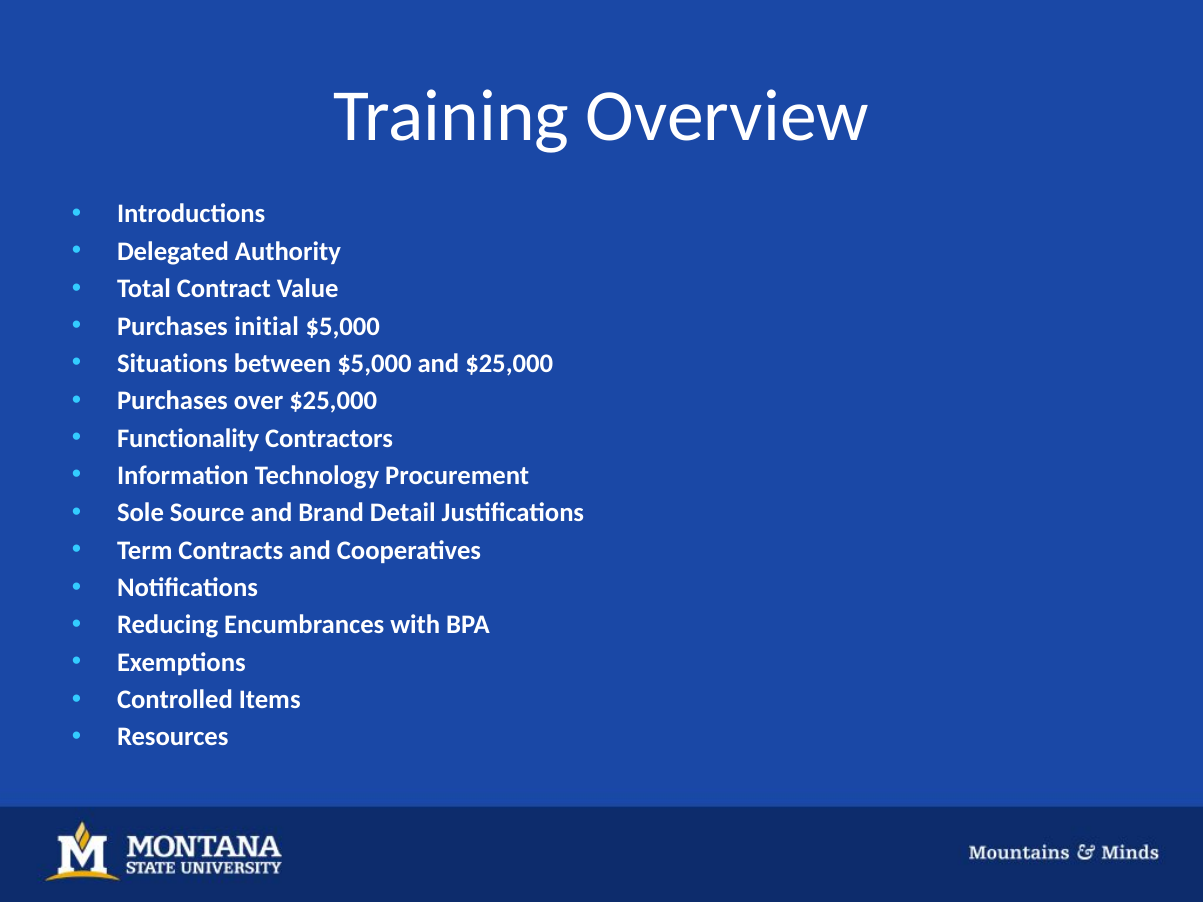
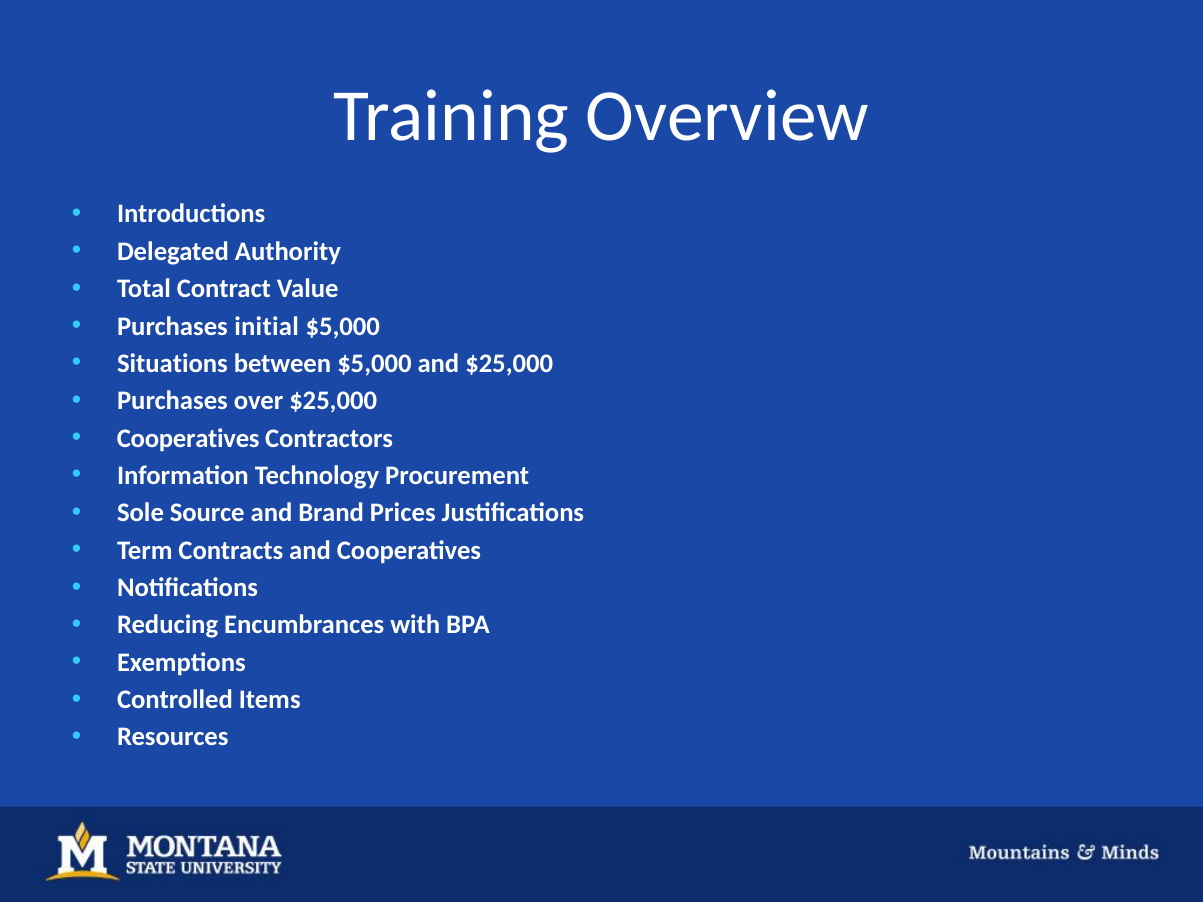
Functionality at (188, 438): Functionality -> Cooperatives
Detail: Detail -> Prices
